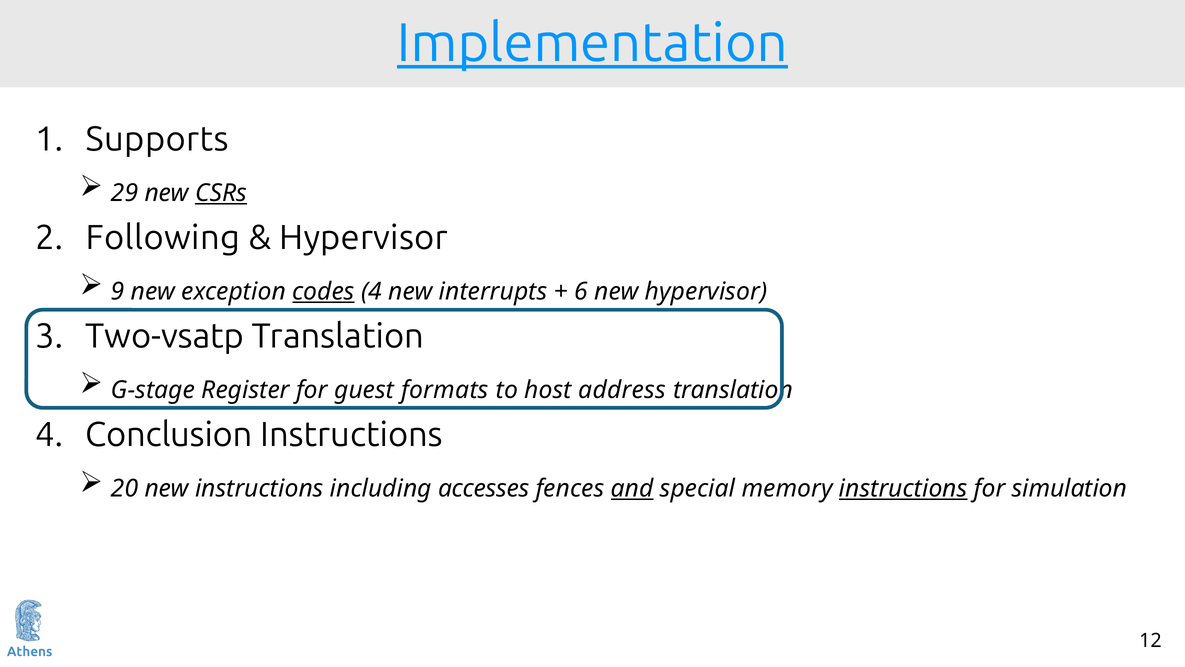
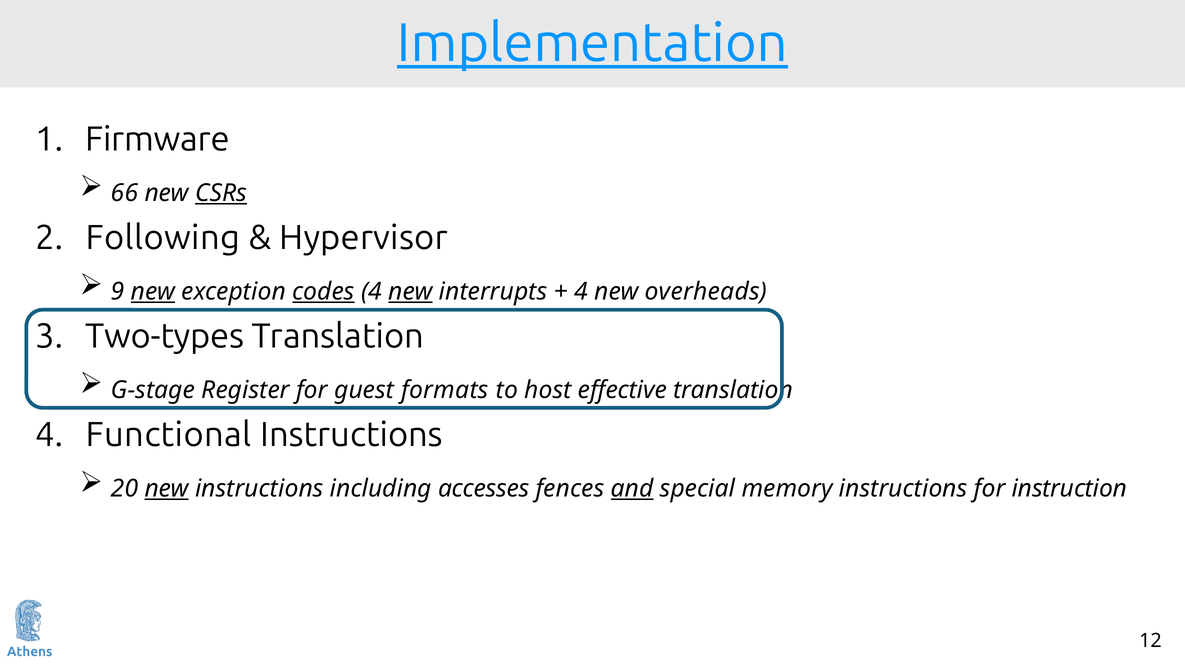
Supports: Supports -> Firmware
29: 29 -> 66
new at (153, 291) underline: none -> present
new at (410, 291) underline: none -> present
6 at (581, 291): 6 -> 4
new hypervisor: hypervisor -> overheads
Two-vsatp: Two-vsatp -> Two-types
address: address -> effective
Conclusion: Conclusion -> Functional
new at (167, 488) underline: none -> present
instructions at (903, 488) underline: present -> none
simulation: simulation -> instruction
